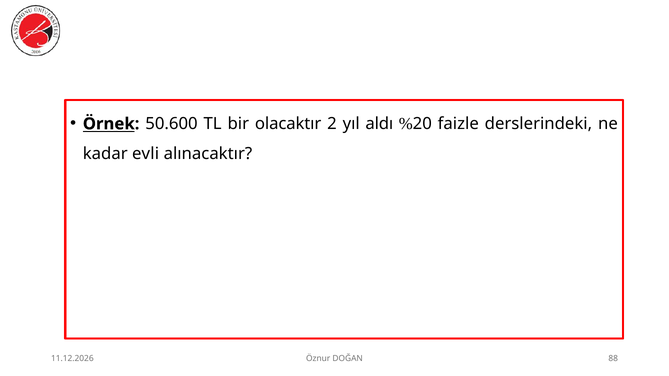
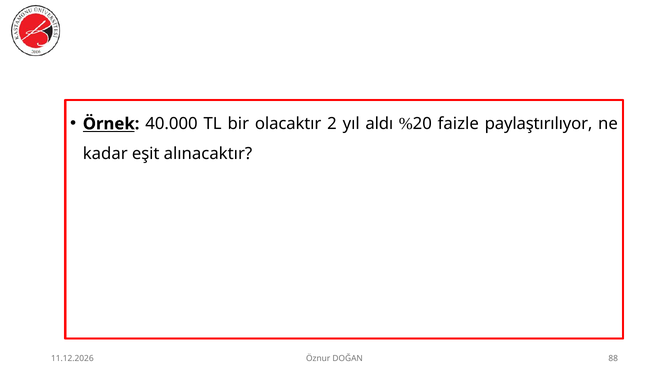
50.600: 50.600 -> 40.000
derslerindeki: derslerindeki -> paylaştırılıyor
evli: evli -> eşit
